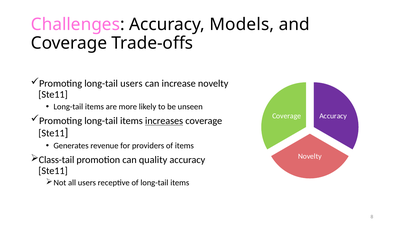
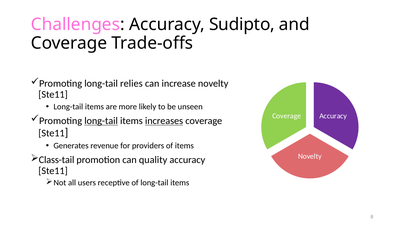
Models: Models -> Sudipto
long-tail users: users -> relies
long-tail at (101, 121) underline: none -> present
